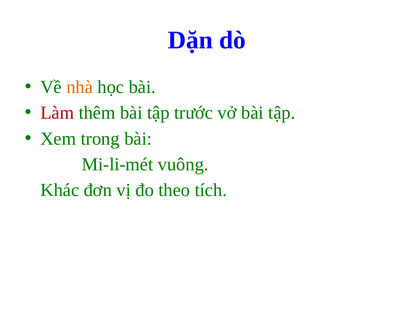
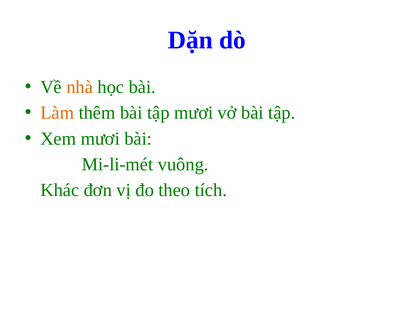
Làm colour: red -> orange
tập trước: trước -> mươi
Xem trong: trong -> mươi
